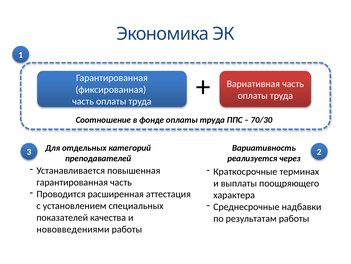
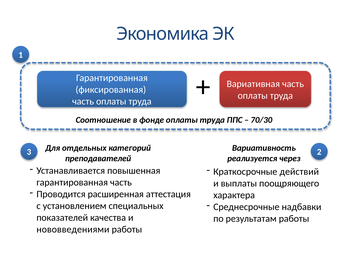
терминах: терминах -> действий
